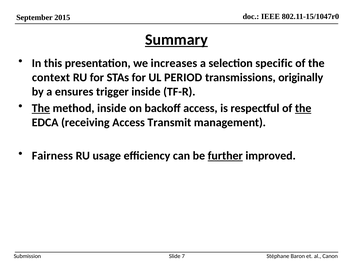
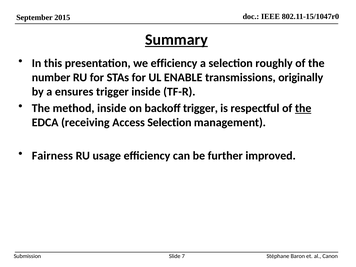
we increases: increases -> efficiency
specific: specific -> roughly
context: context -> number
PERIOD: PERIOD -> ENABLE
The at (41, 108) underline: present -> none
backoff access: access -> trigger
Access Transmit: Transmit -> Selection
further underline: present -> none
